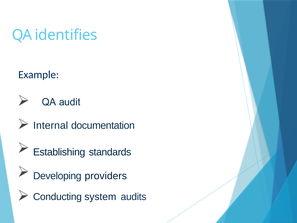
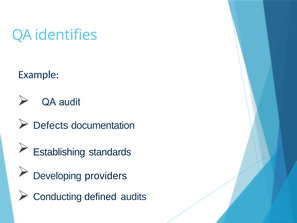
Internal: Internal -> Defects
system: system -> defined
